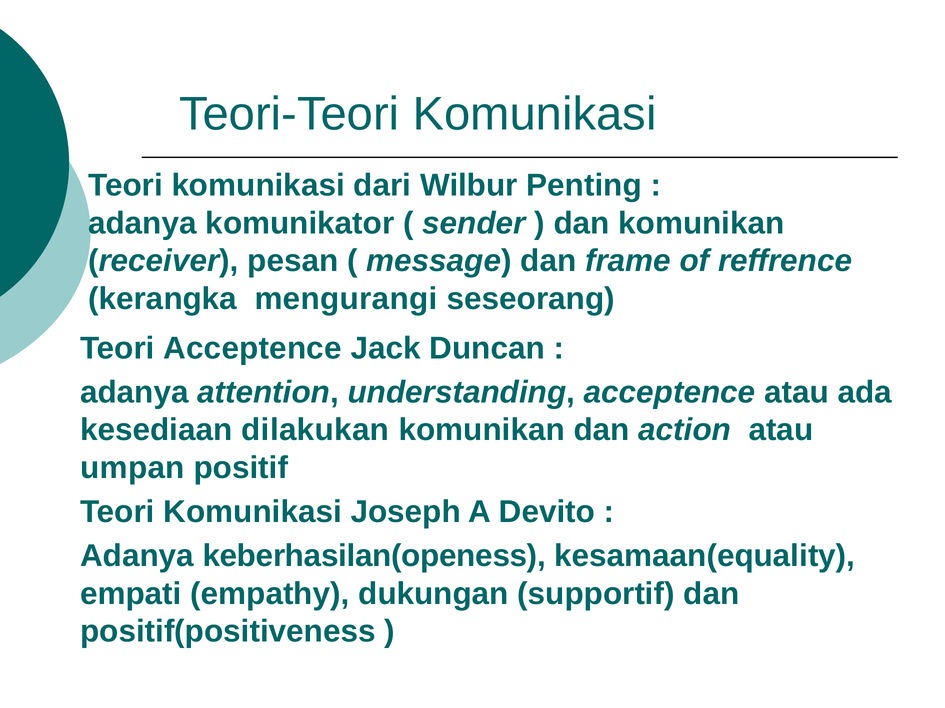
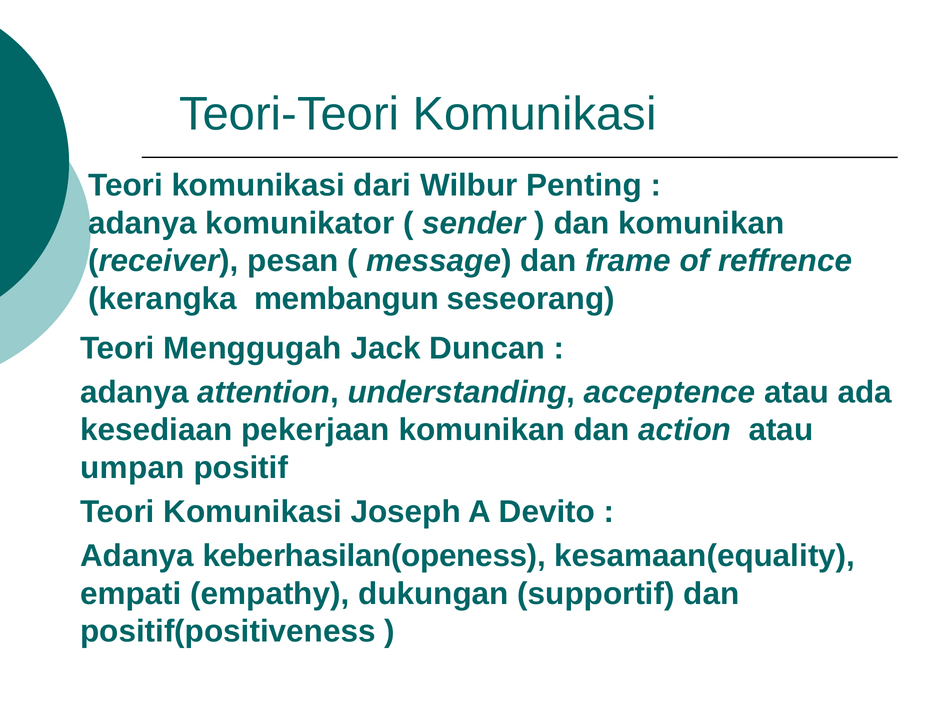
mengurangi: mengurangi -> membangun
Teori Acceptence: Acceptence -> Menggugah
dilakukan: dilakukan -> pekerjaan
